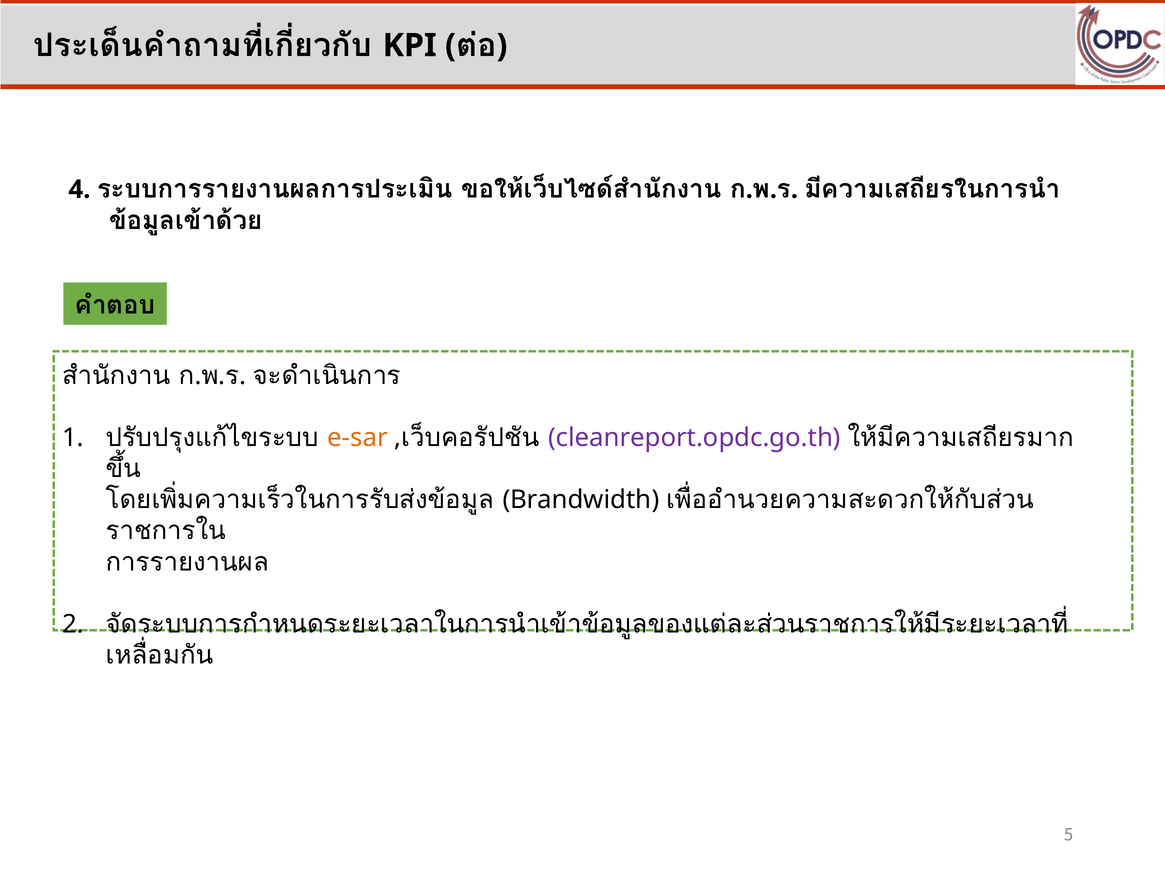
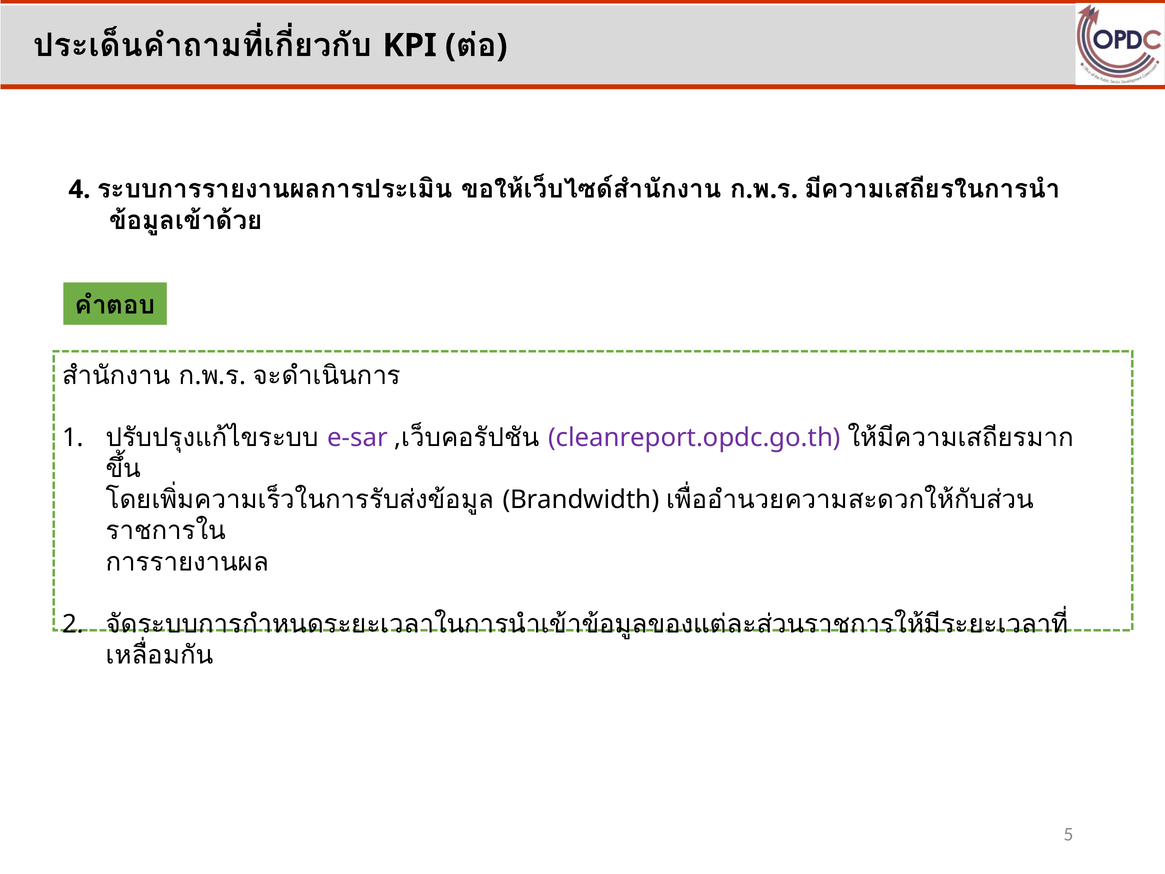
e-sar colour: orange -> purple
